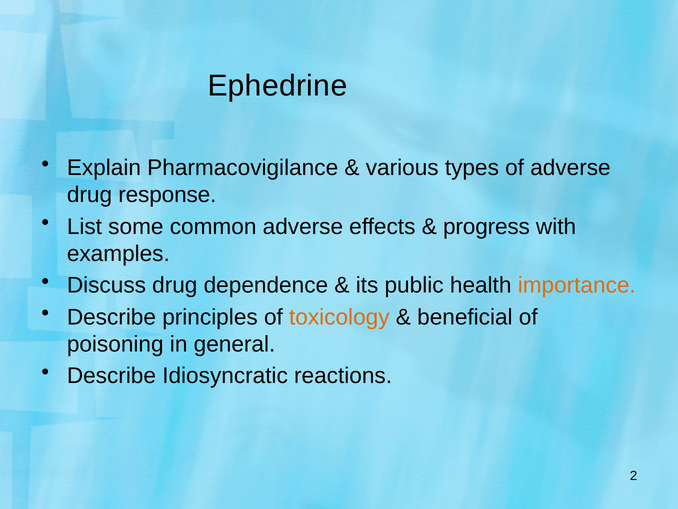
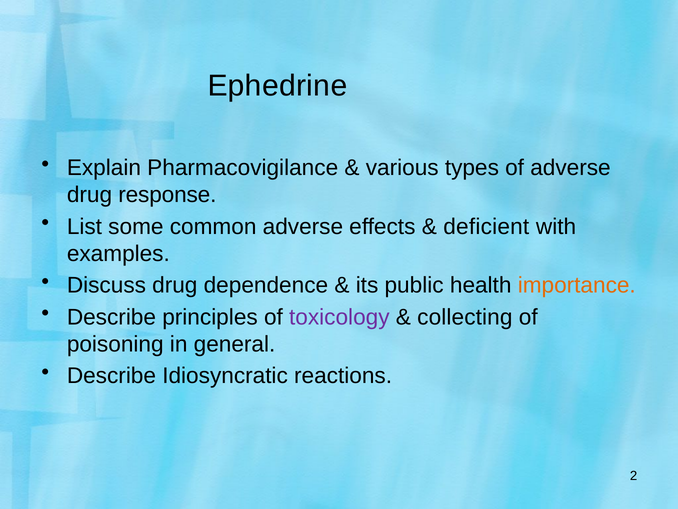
progress: progress -> deficient
toxicology colour: orange -> purple
beneficial: beneficial -> collecting
